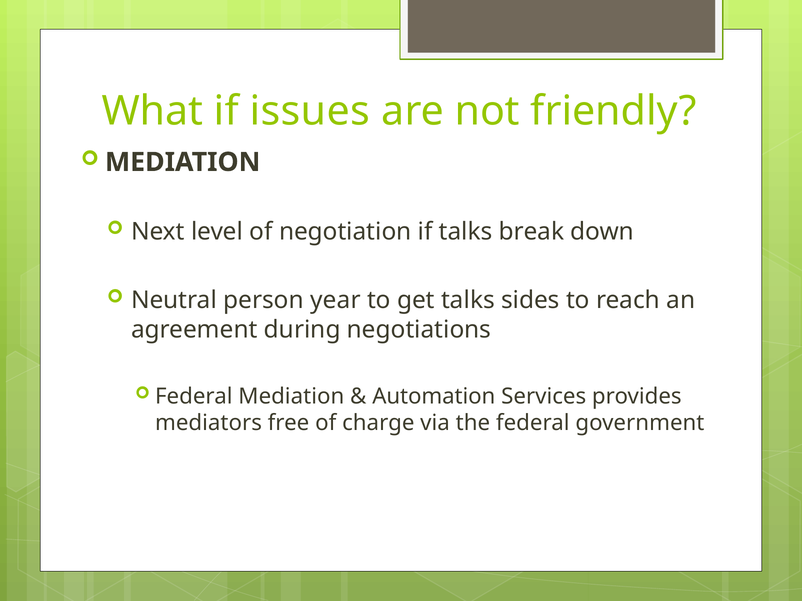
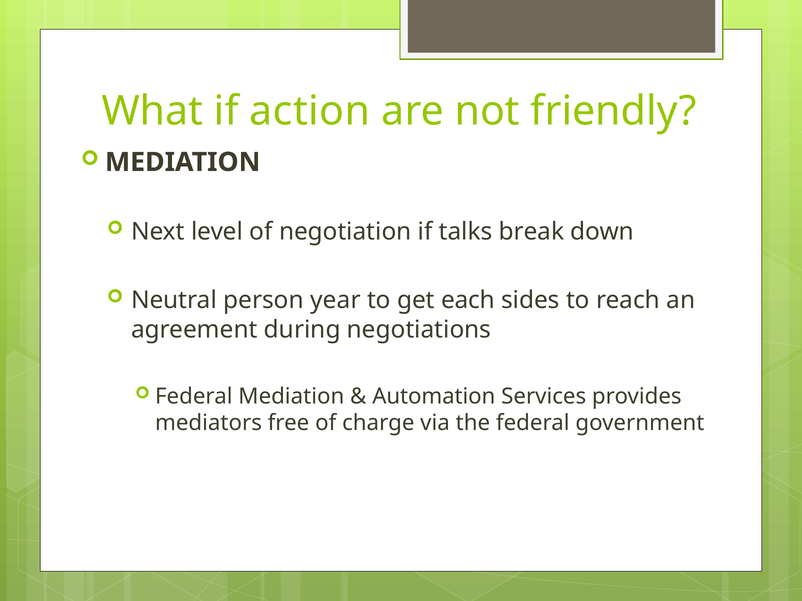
issues: issues -> action
get talks: talks -> each
